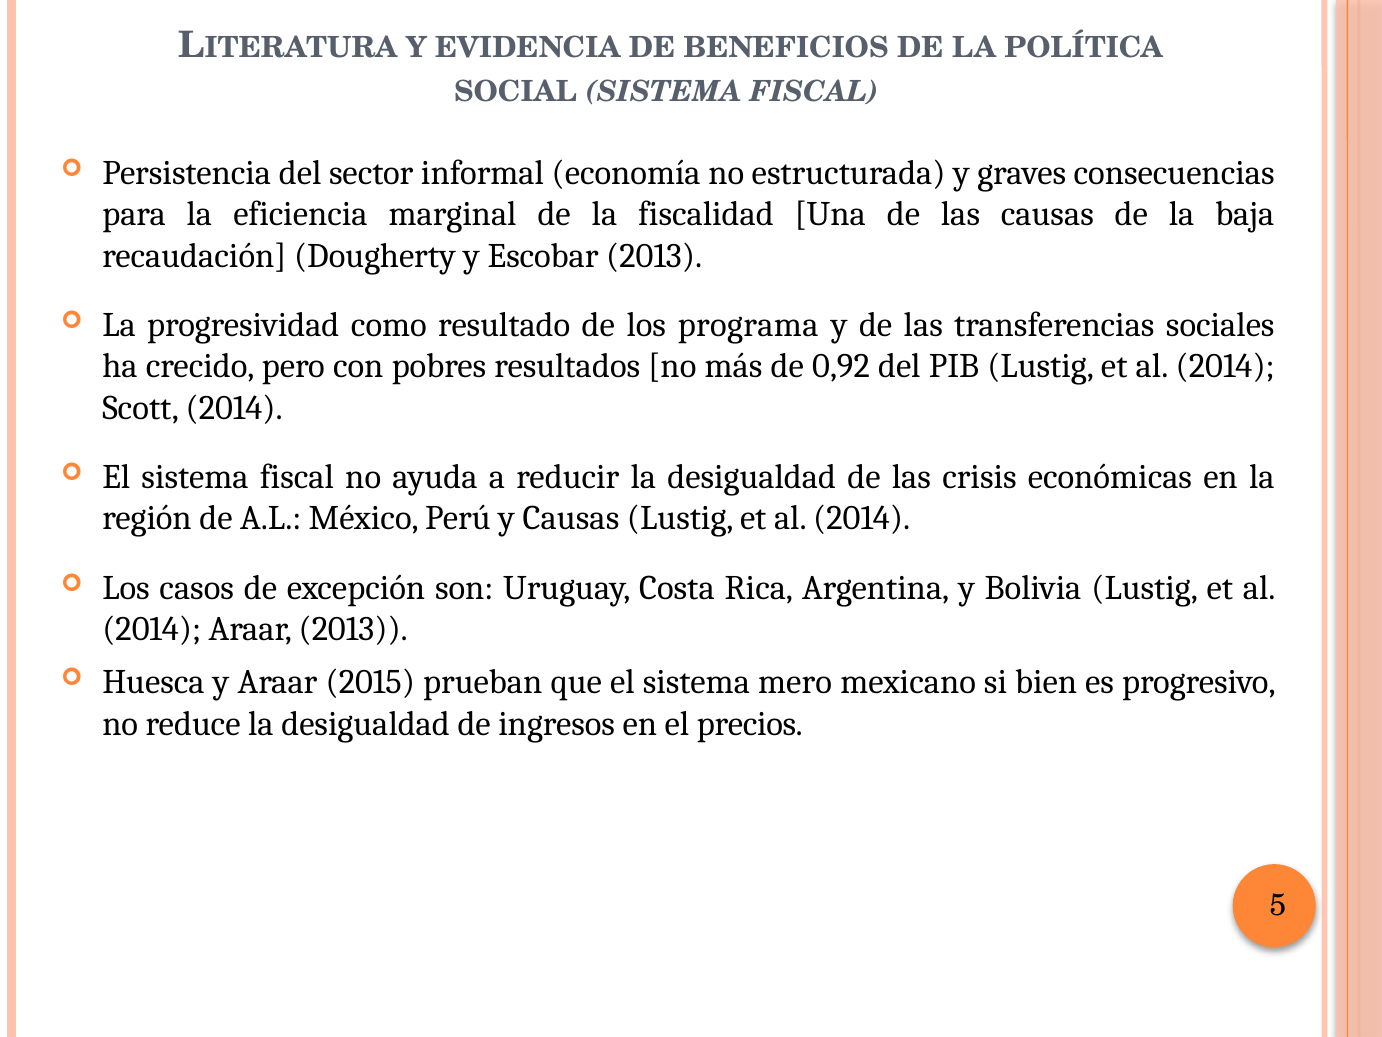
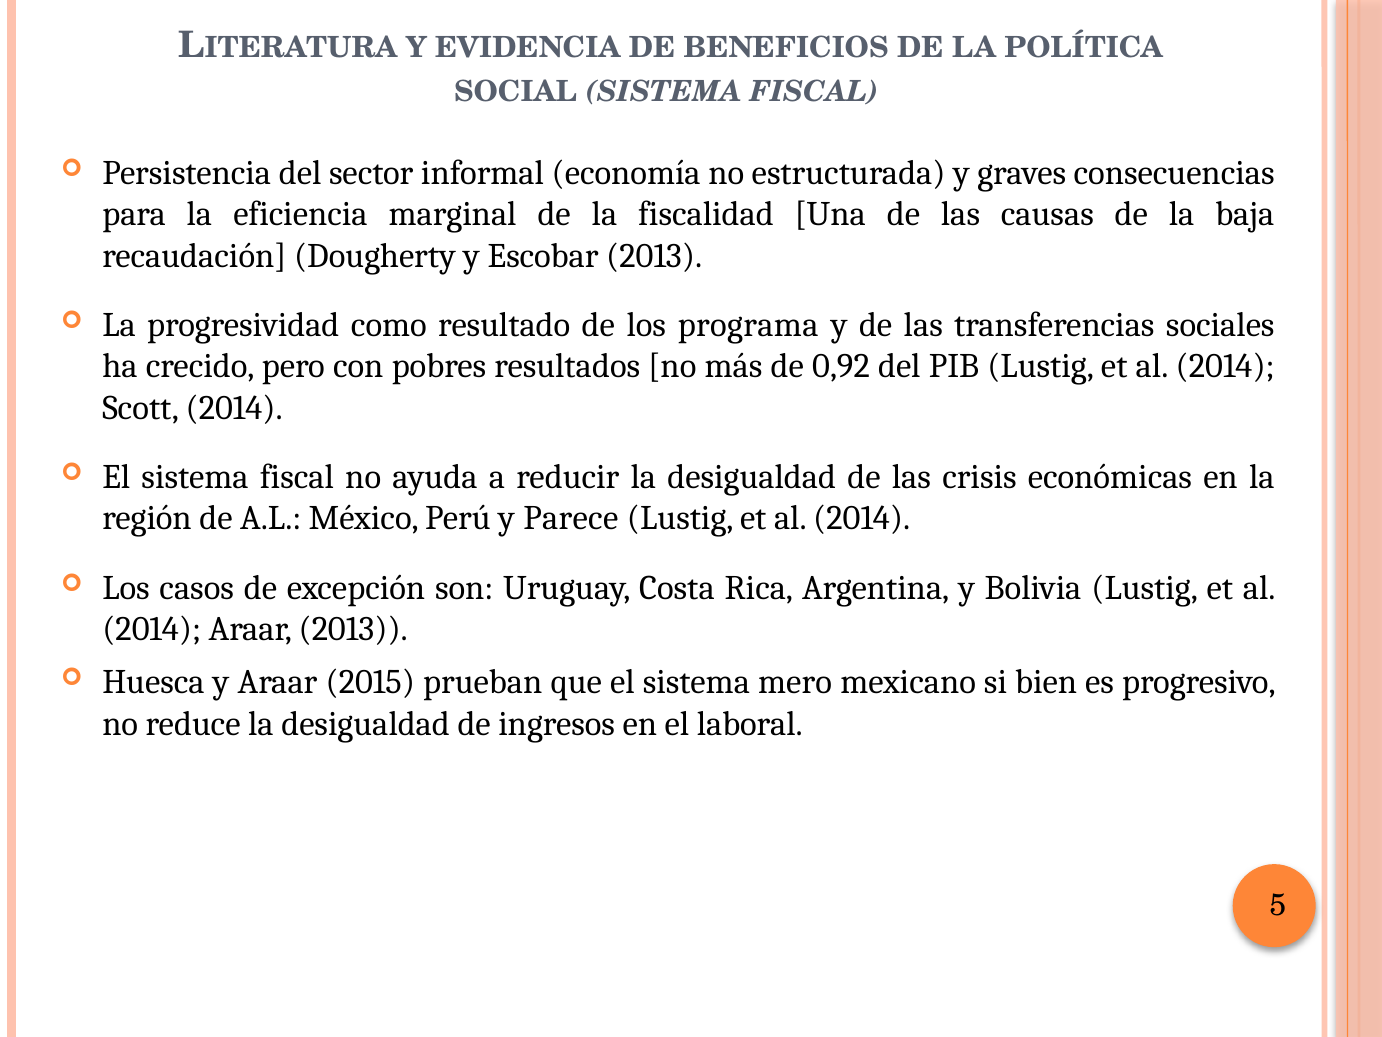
y Causas: Causas -> Parece
precios: precios -> laboral
